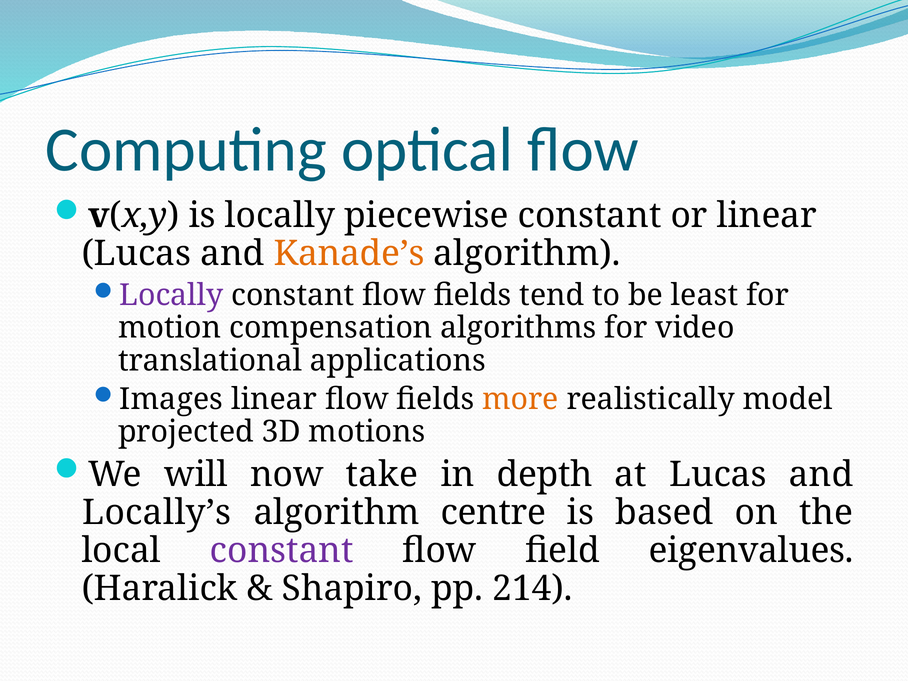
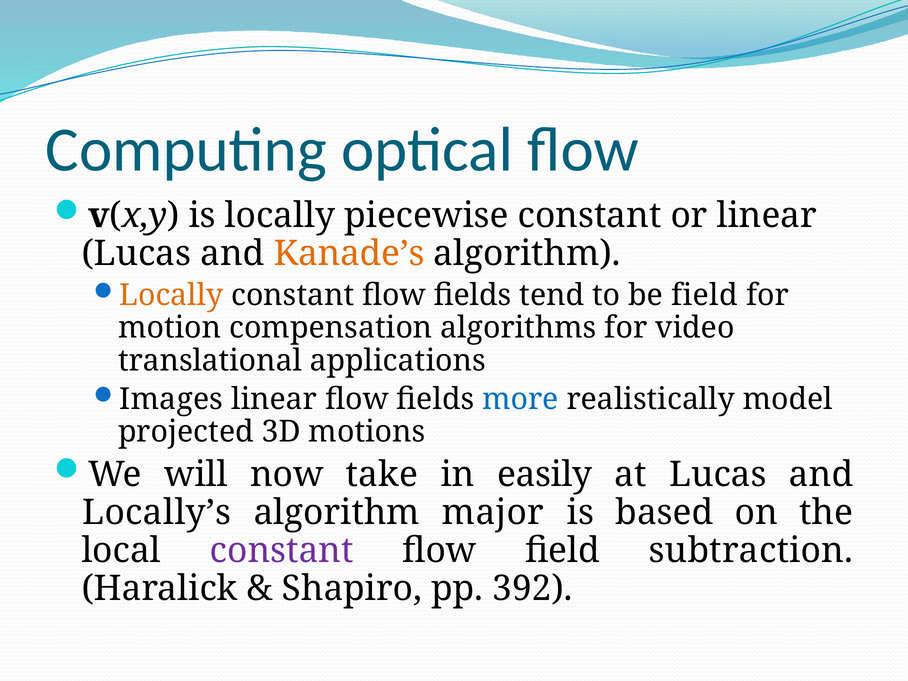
Locally at (171, 295) colour: purple -> orange
be least: least -> field
more colour: orange -> blue
depth: depth -> easily
centre: centre -> major
eigenvalues: eigenvalues -> subtraction
214: 214 -> 392
